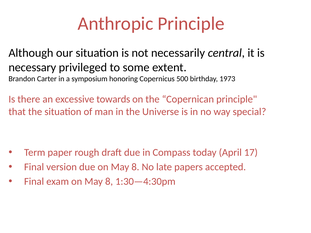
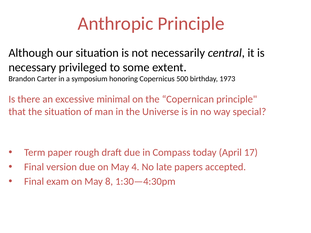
towards: towards -> minimal
due on May 8: 8 -> 4
